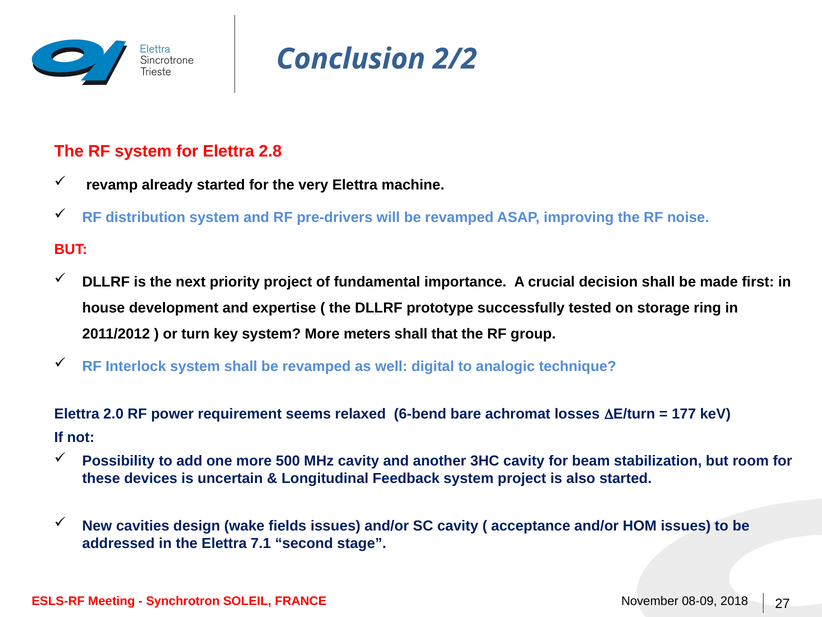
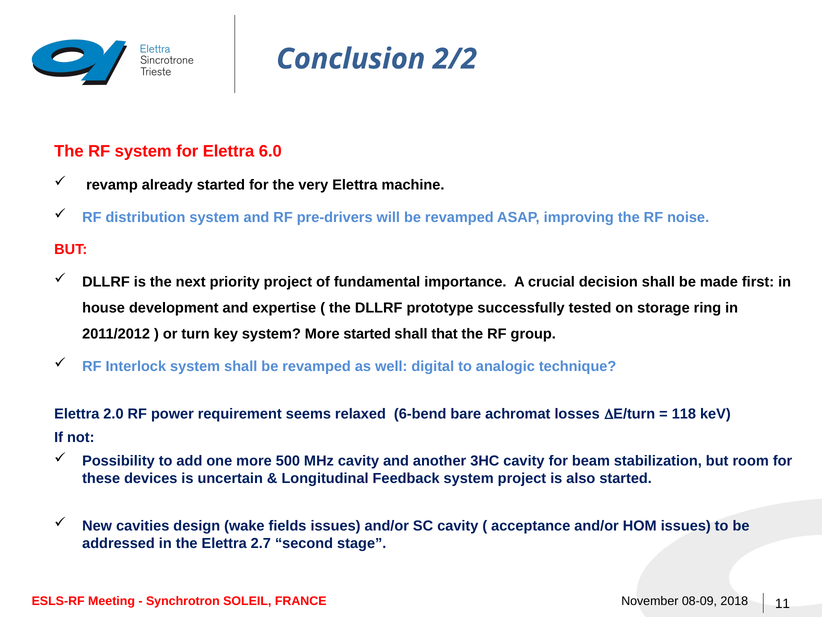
2.8: 2.8 -> 6.0
More meters: meters -> started
177: 177 -> 118
7.1: 7.1 -> 2.7
27: 27 -> 11
